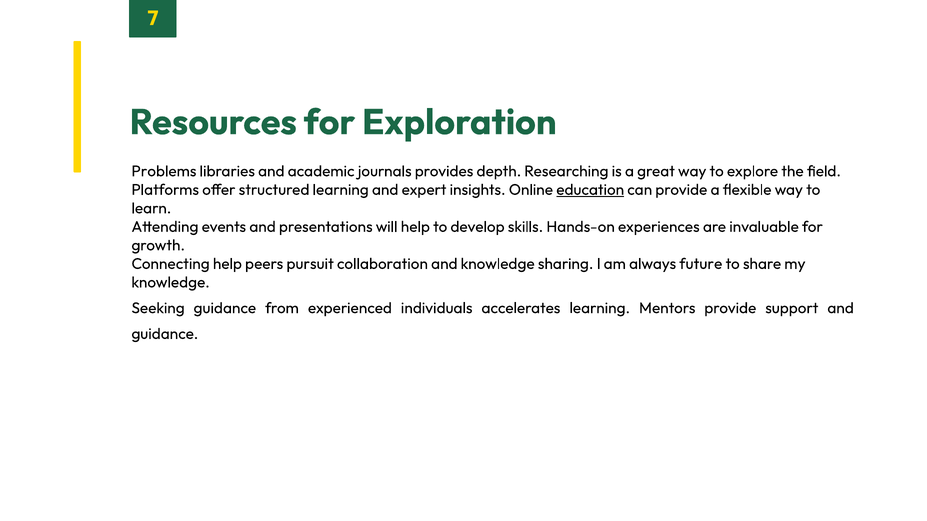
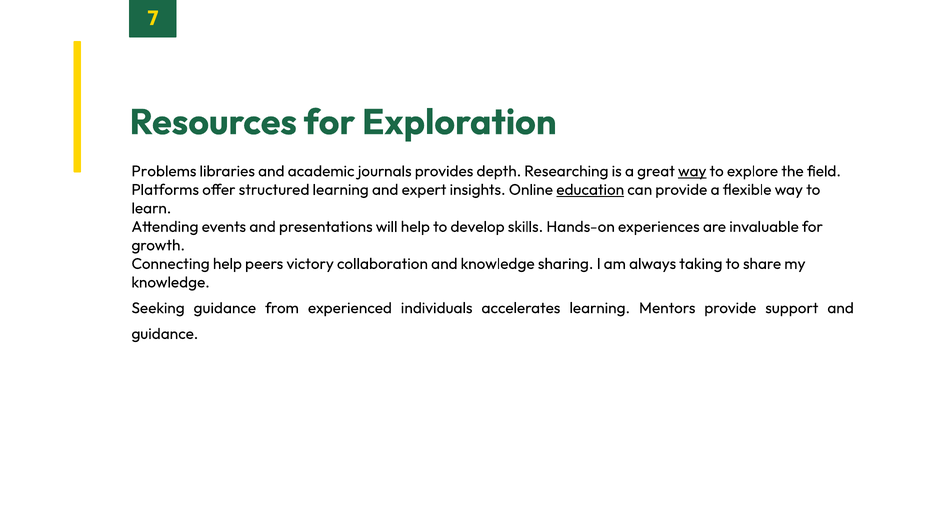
way at (692, 171) underline: none -> present
pursuit: pursuit -> victory
future: future -> taking
